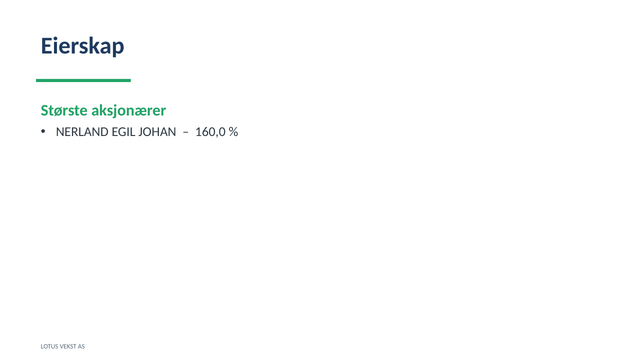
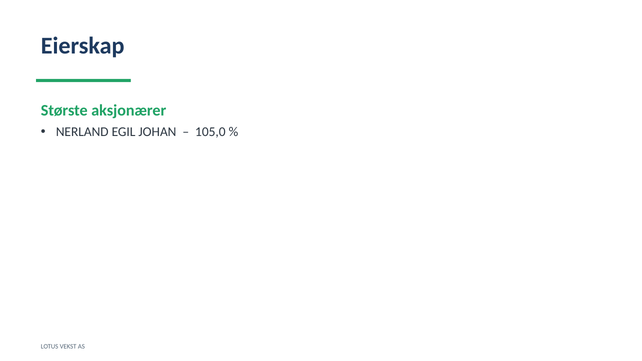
160,0: 160,0 -> 105,0
